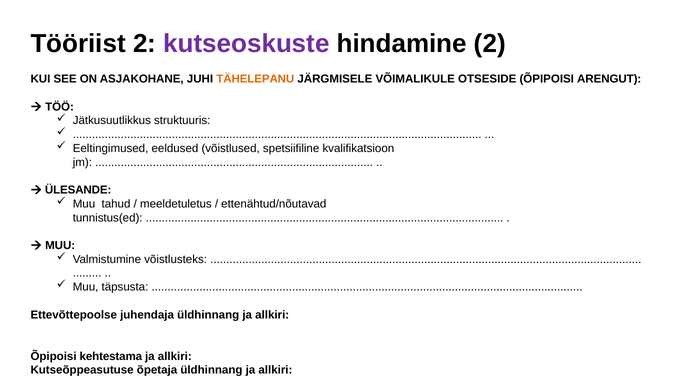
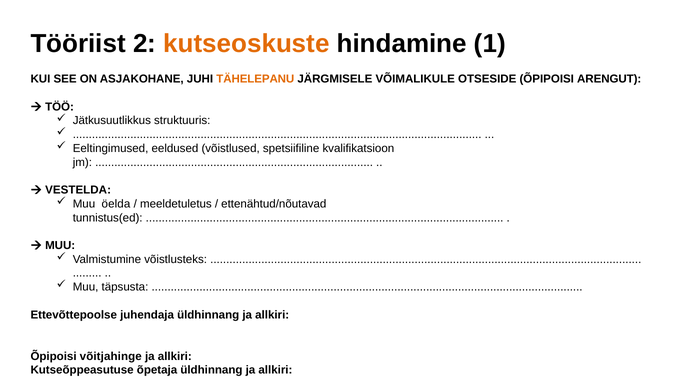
kutseoskuste colour: purple -> orange
hindamine 2: 2 -> 1
ÜLESANDE: ÜLESANDE -> VESTELDA
tahud: tahud -> öelda
kehtestama: kehtestama -> võitjahinge
